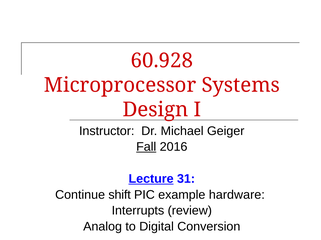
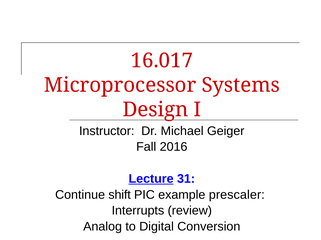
60.928: 60.928 -> 16.017
Fall underline: present -> none
hardware: hardware -> prescaler
